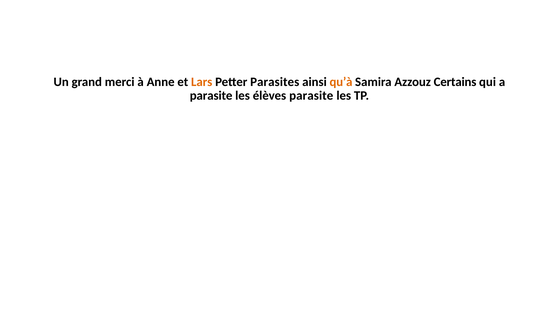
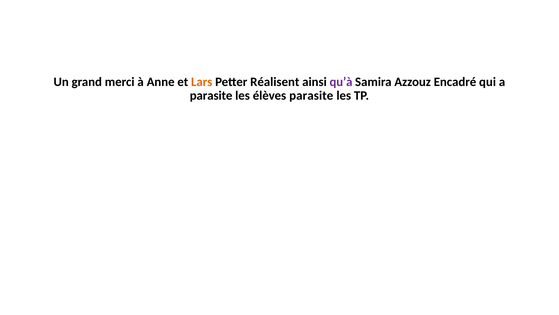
Parasites: Parasites -> Réalisent
qu’à colour: orange -> purple
Certains: Certains -> Encadré
